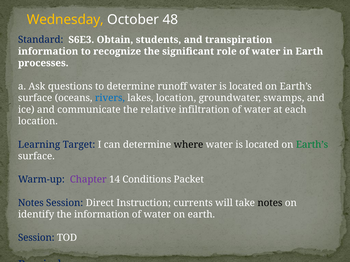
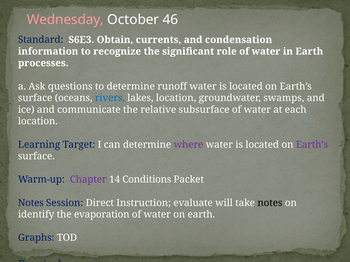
Wednesday colour: yellow -> pink
48: 48 -> 46
students: students -> currents
transpiration: transpiration -> condensation
infiltration: infiltration -> subsurface
where colour: black -> purple
Earth’s at (312, 145) colour: green -> purple
currents: currents -> evaluate
the information: information -> evaporation
Session at (36, 238): Session -> Graphs
